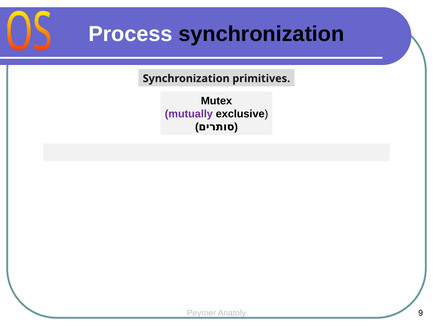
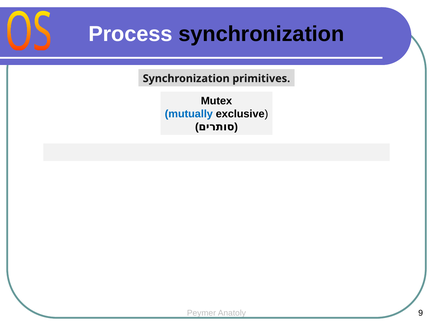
mutually colour: purple -> blue
